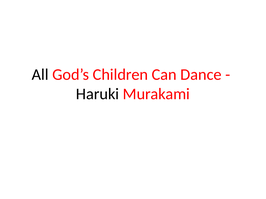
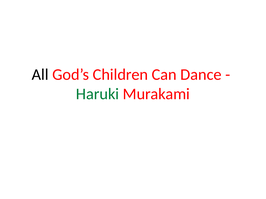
Haruki colour: black -> green
